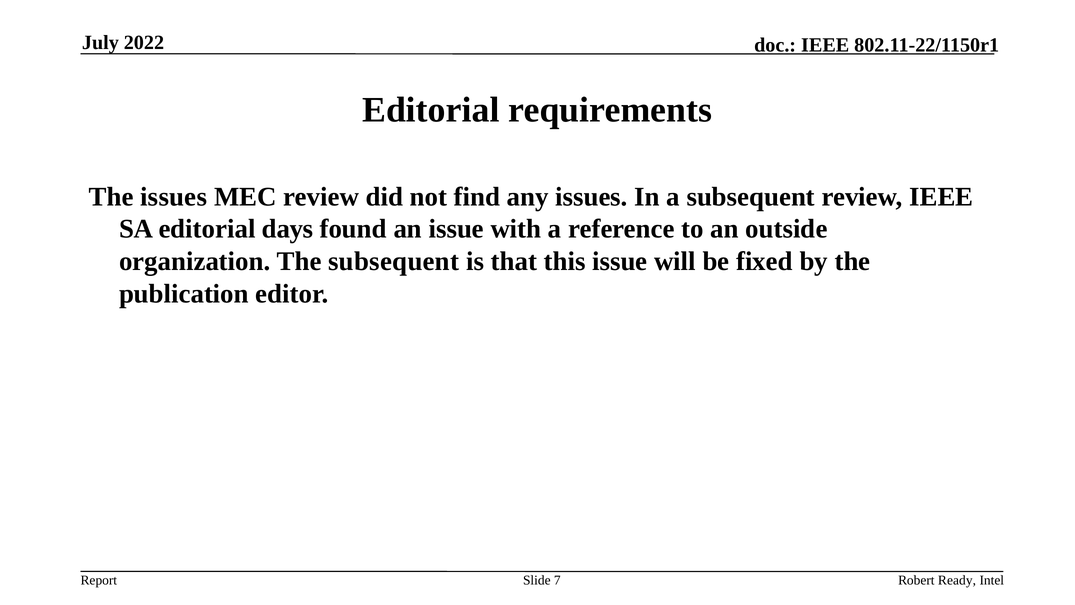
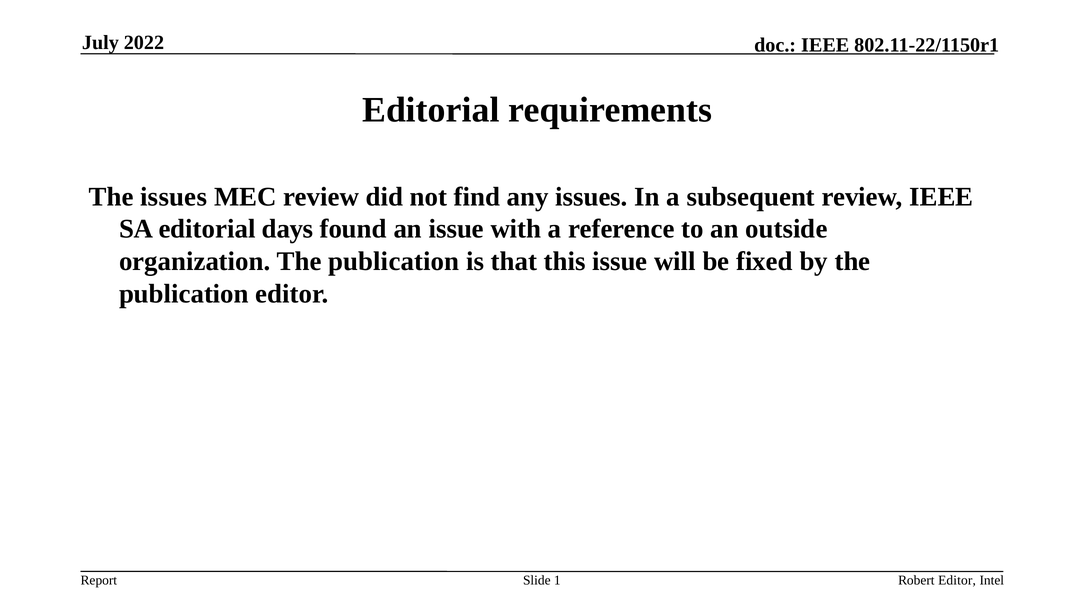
organization The subsequent: subsequent -> publication
7: 7 -> 1
Robert Ready: Ready -> Editor
